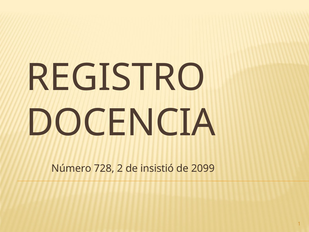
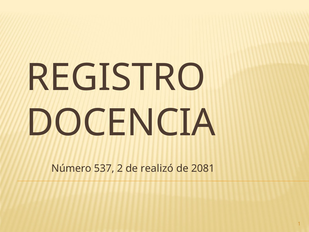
728: 728 -> 537
insistió: insistió -> realizó
2099: 2099 -> 2081
